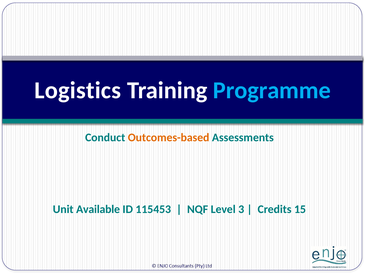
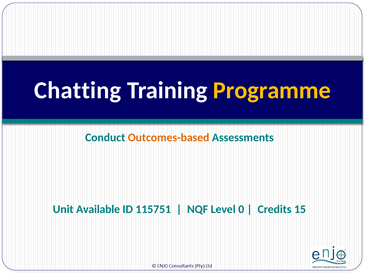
Logistics: Logistics -> Chatting
Programme colour: light blue -> yellow
115453: 115453 -> 115751
3: 3 -> 0
